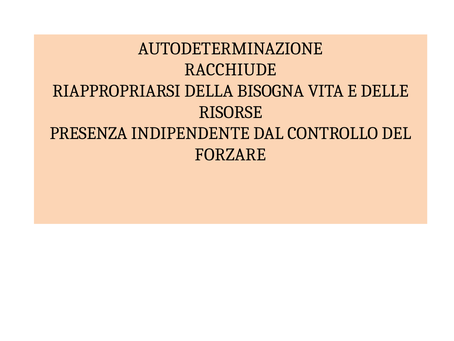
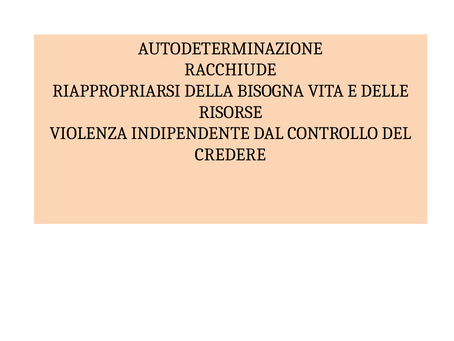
PRESENZA: PRESENZA -> VIOLENZA
FORZARE: FORZARE -> CREDERE
